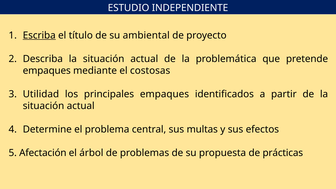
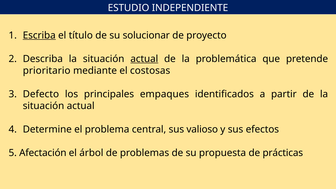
ambiental: ambiental -> solucionar
actual at (144, 59) underline: none -> present
empaques at (47, 71): empaques -> prioritario
Utilidad: Utilidad -> Defecto
multas: multas -> valioso
